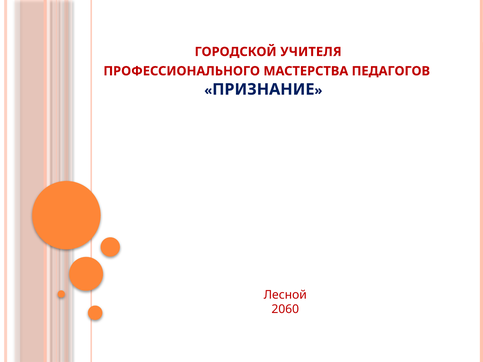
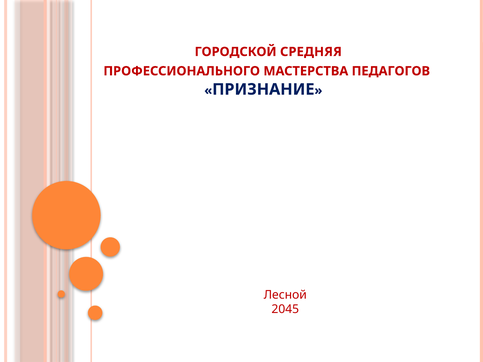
УЧИТЕЛЯ: УЧИТЕЛЯ -> СРЕДНЯЯ
2060: 2060 -> 2045
